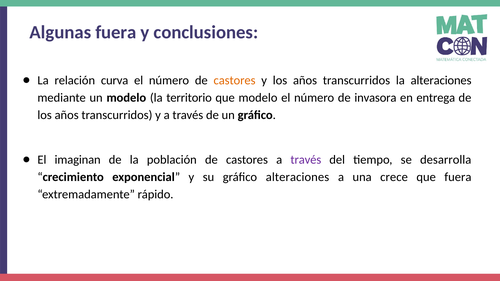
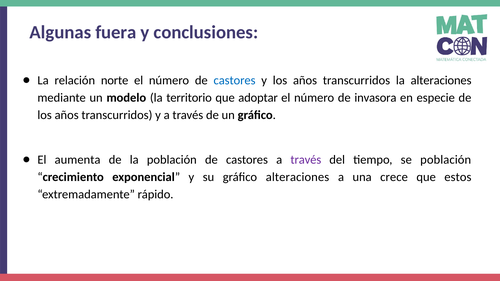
curva: curva -> norte
castores at (235, 81) colour: orange -> blue
que modelo: modelo -> adoptar
entrega: entrega -> especie
imaginan: imaginan -> aumenta
se desarrolla: desarrolla -> población
que fuera: fuera -> estos
